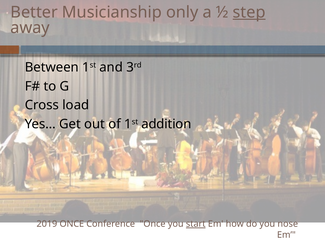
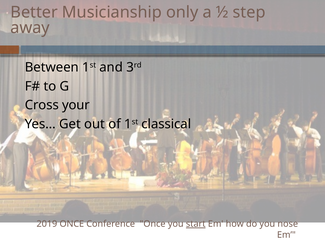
step underline: present -> none
load: load -> your
addition: addition -> classical
